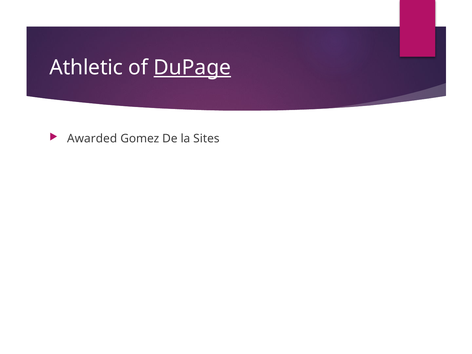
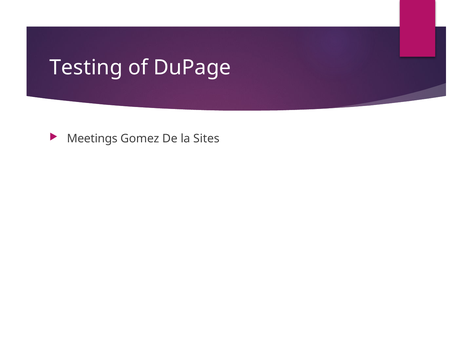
Athletic: Athletic -> Testing
DuPage underline: present -> none
Awarded: Awarded -> Meetings
